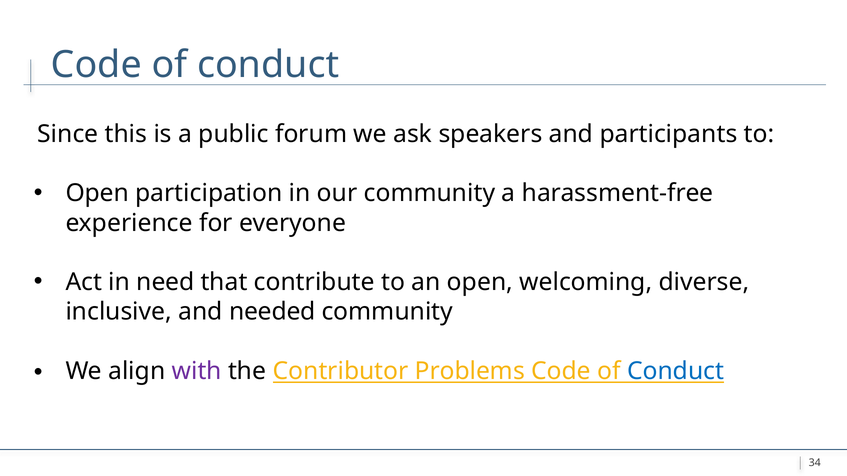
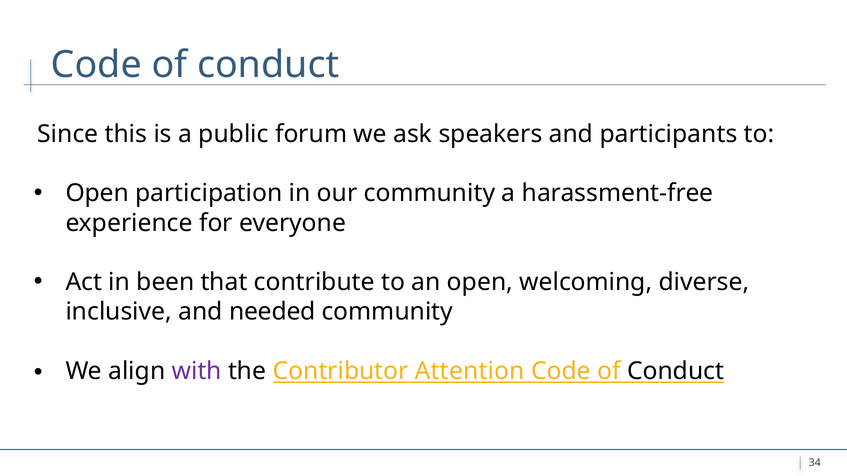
need: need -> been
Problems: Problems -> Attention
Conduct at (676, 371) colour: blue -> black
